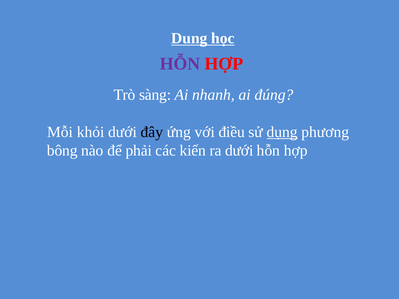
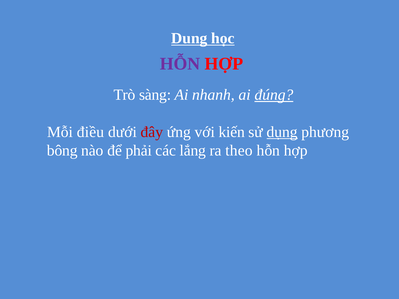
đúng underline: none -> present
khỏi: khỏi -> điều
đây colour: black -> red
điều: điều -> kiến
kiến: kiến -> lắng
ra dưới: dưới -> theo
